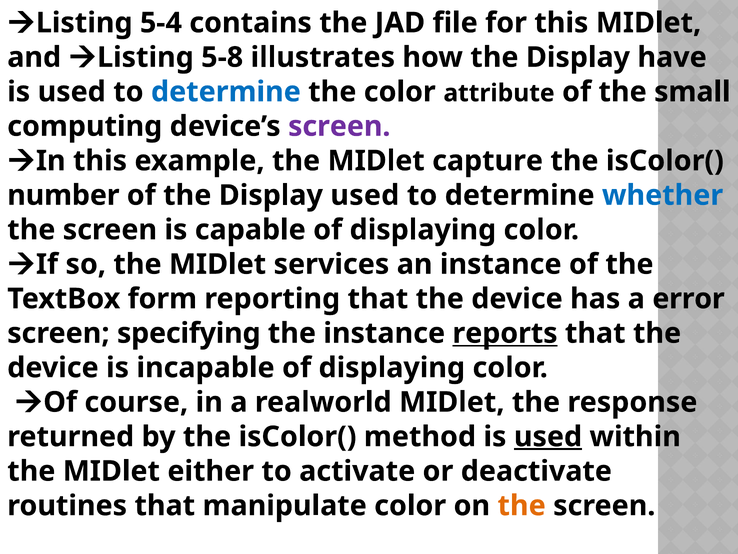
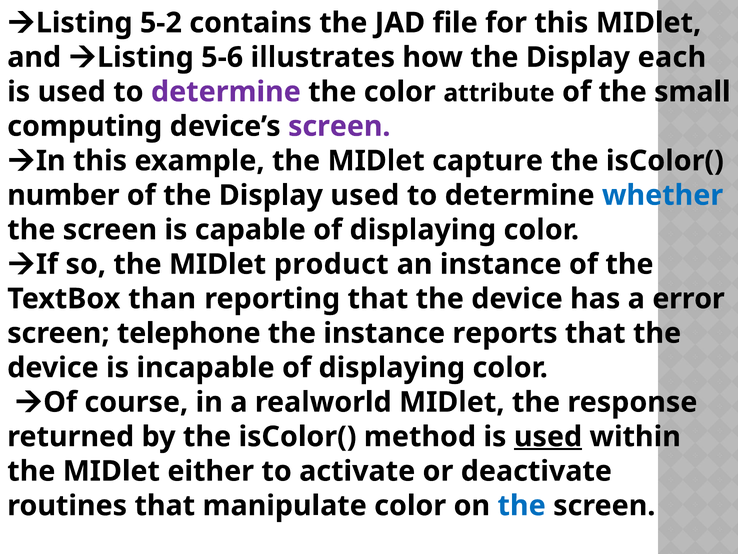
5-4: 5-4 -> 5-2
5-8: 5-8 -> 5-6
have: have -> each
determine at (226, 92) colour: blue -> purple
services: services -> product
form: form -> than
specifying: specifying -> telephone
reports underline: present -> none
the at (522, 505) colour: orange -> blue
